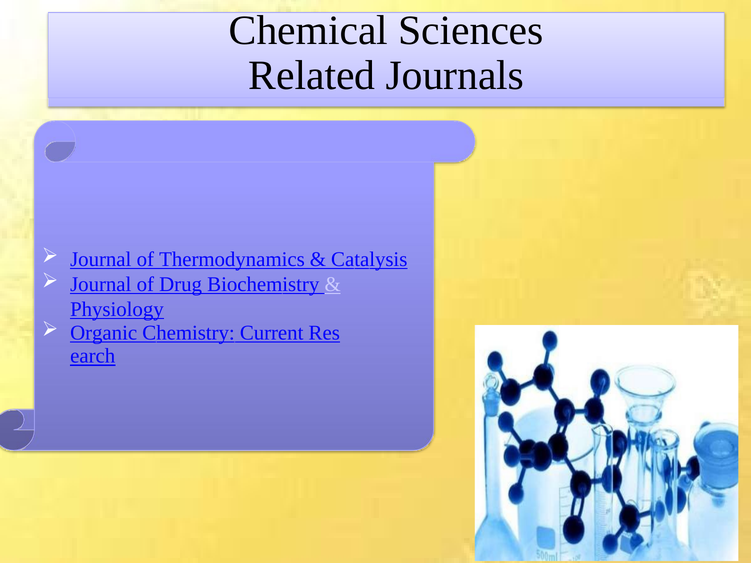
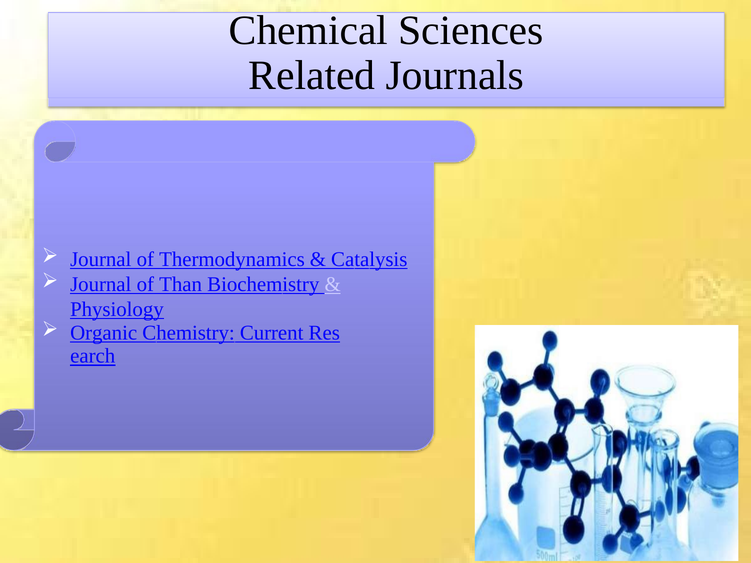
Drug: Drug -> Than
